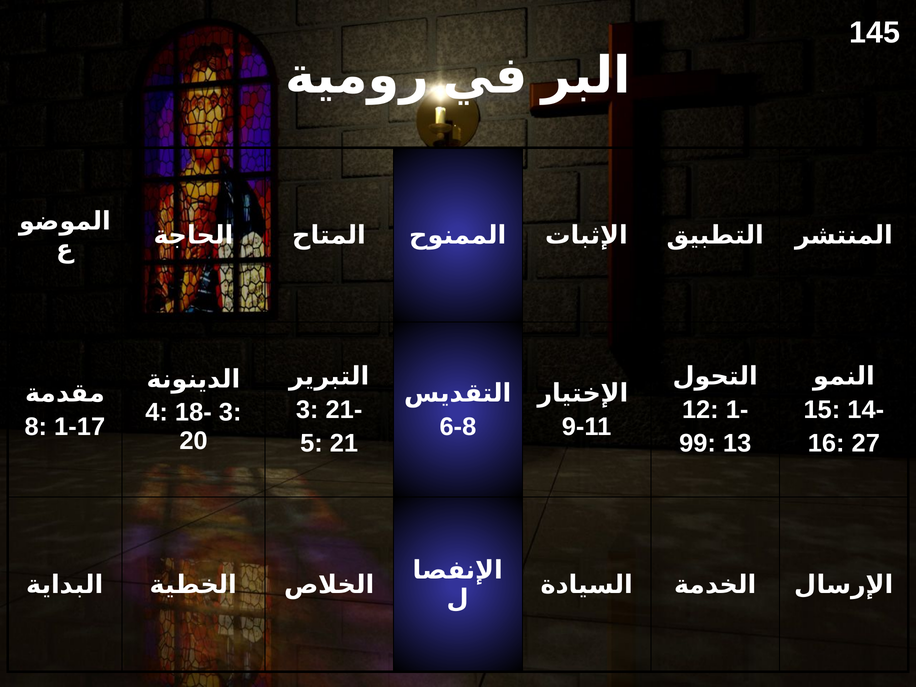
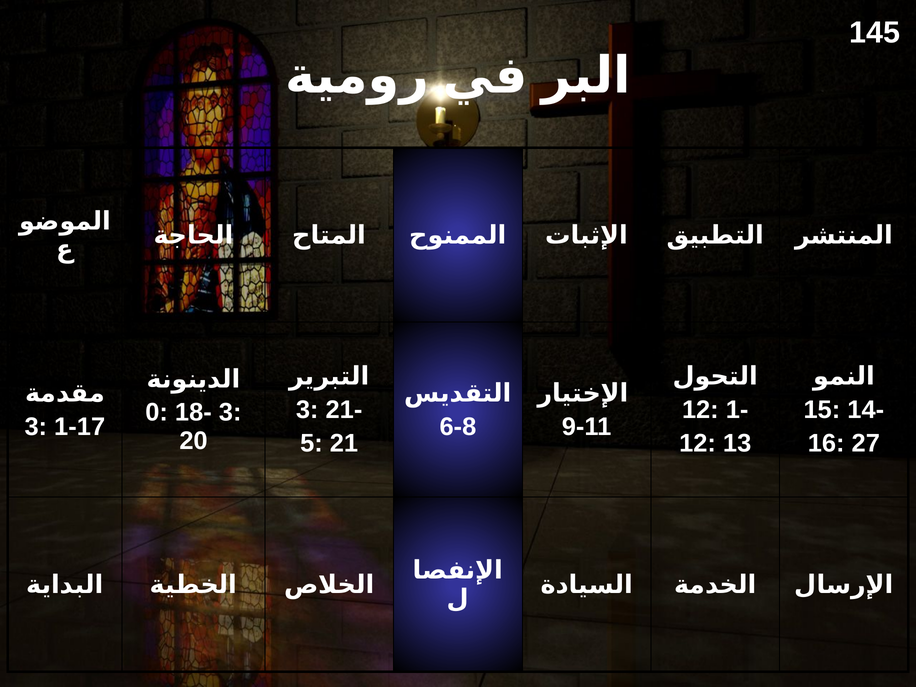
4: 4 -> 0
8 at (36, 427): 8 -> 3
99 at (698, 444): 99 -> 12
